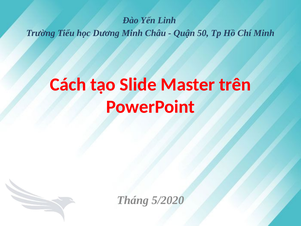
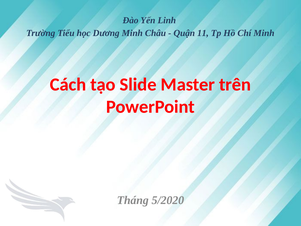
50: 50 -> 11
